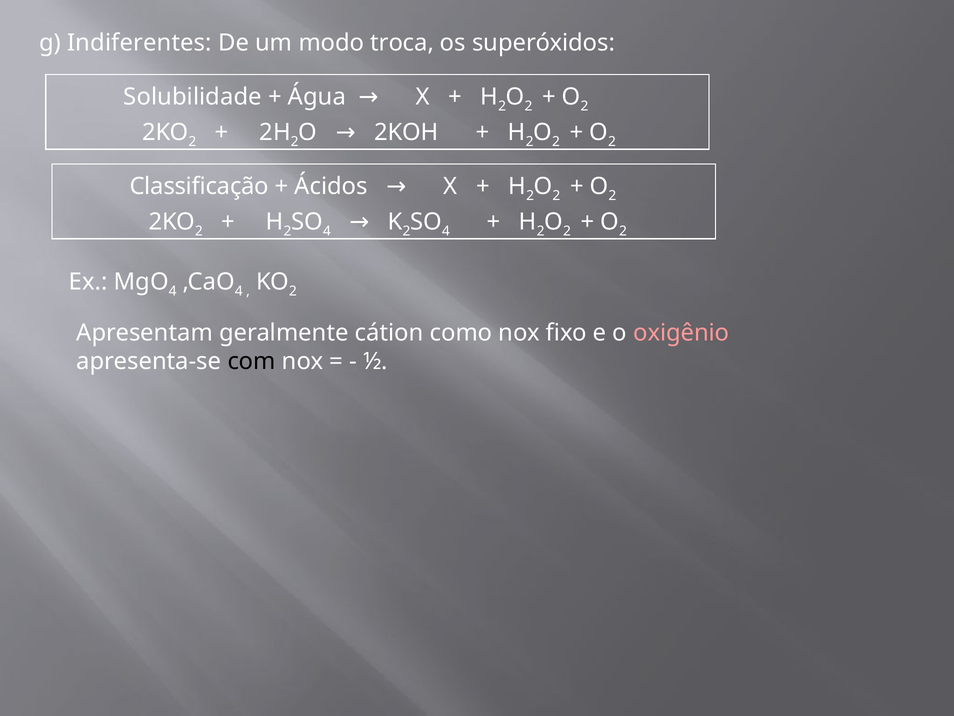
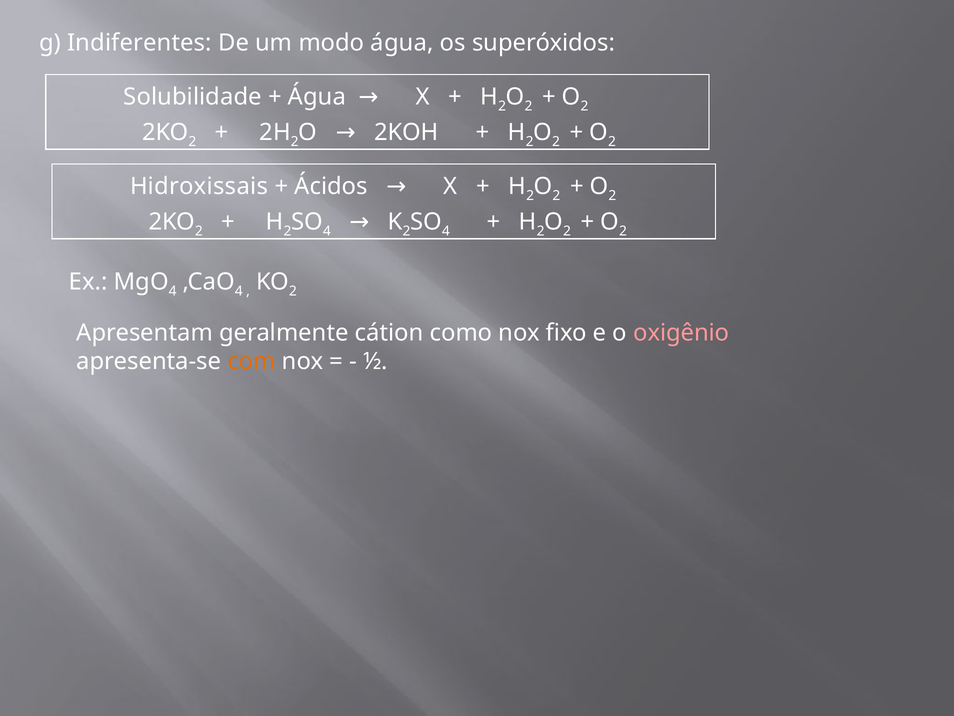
modo troca: troca -> água
Classificação: Classificação -> Hidroxissais
com colour: black -> orange
